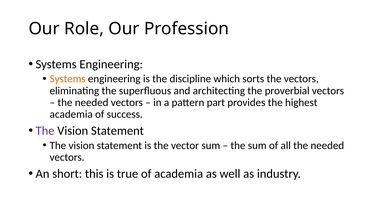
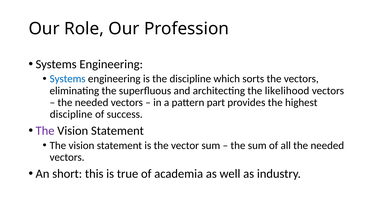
Systems at (68, 79) colour: orange -> blue
proverbial: proverbial -> likelihood
academia at (71, 114): academia -> discipline
